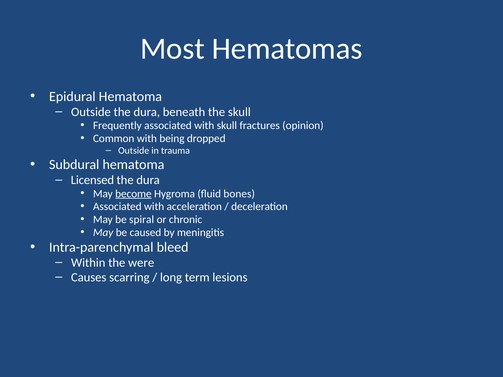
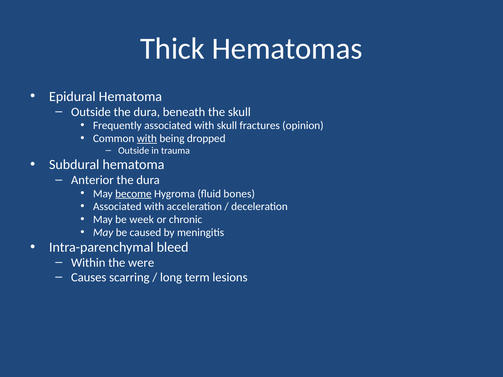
Most: Most -> Thick
with at (147, 139) underline: none -> present
Licensed: Licensed -> Anterior
spiral: spiral -> week
